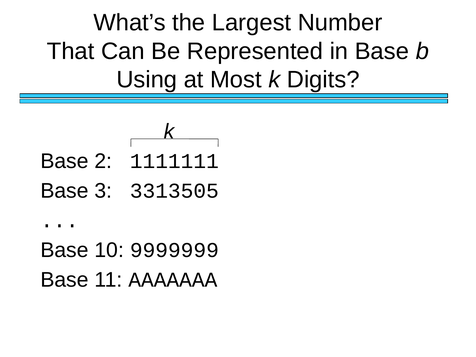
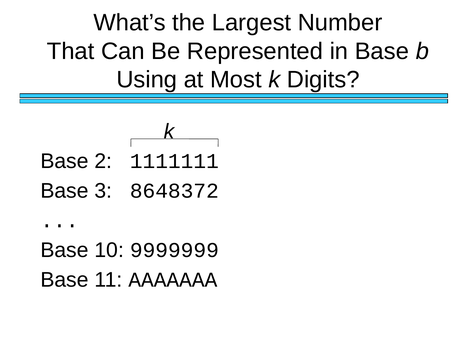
3313505: 3313505 -> 8648372
